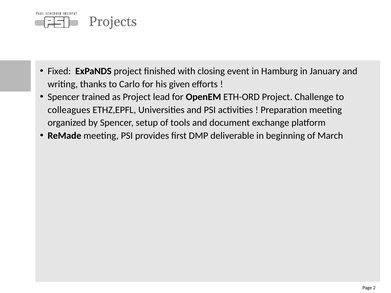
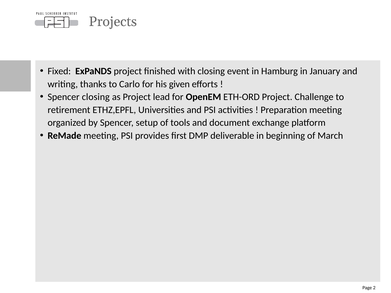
Spencer trained: trained -> closing
colleagues: colleagues -> retirement
